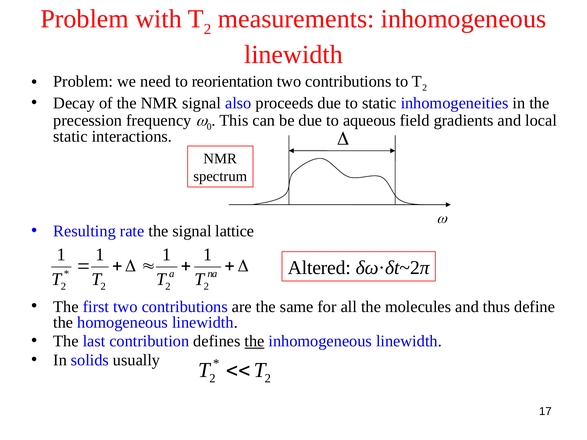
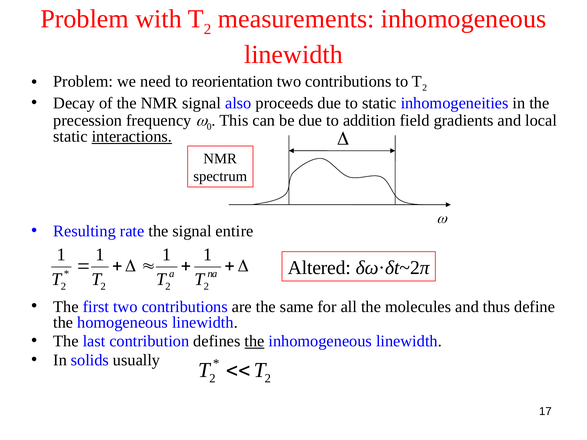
aqueous: aqueous -> addition
interactions underline: none -> present
lattice: lattice -> entire
